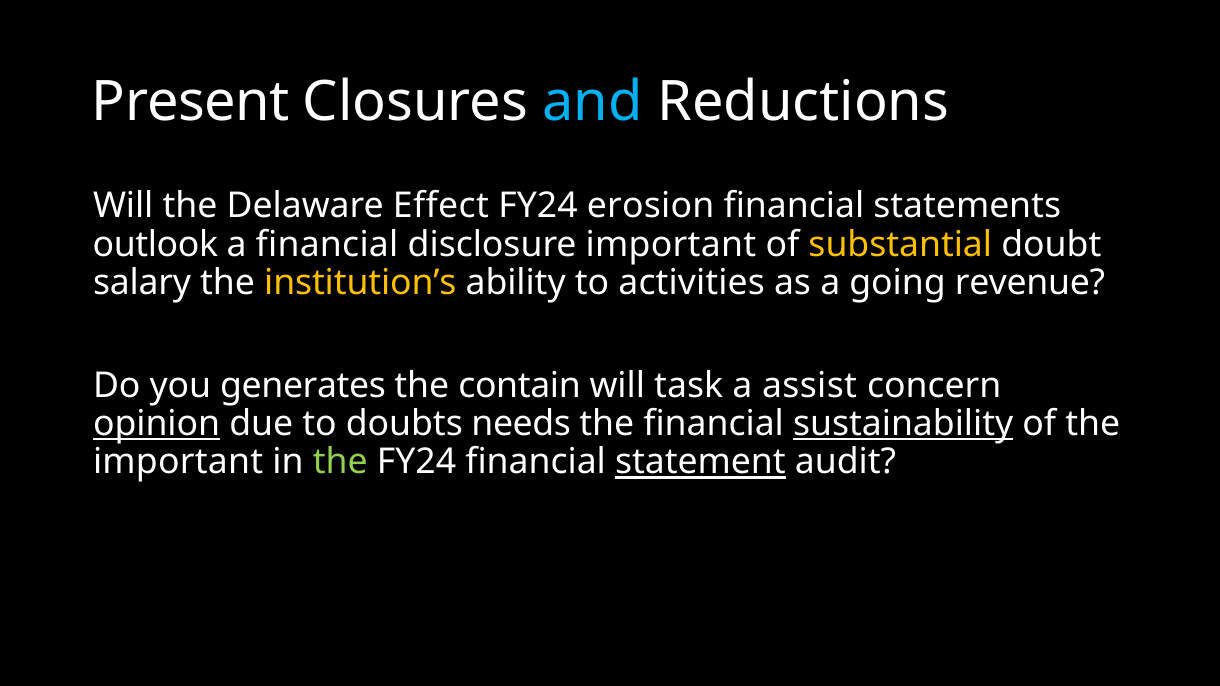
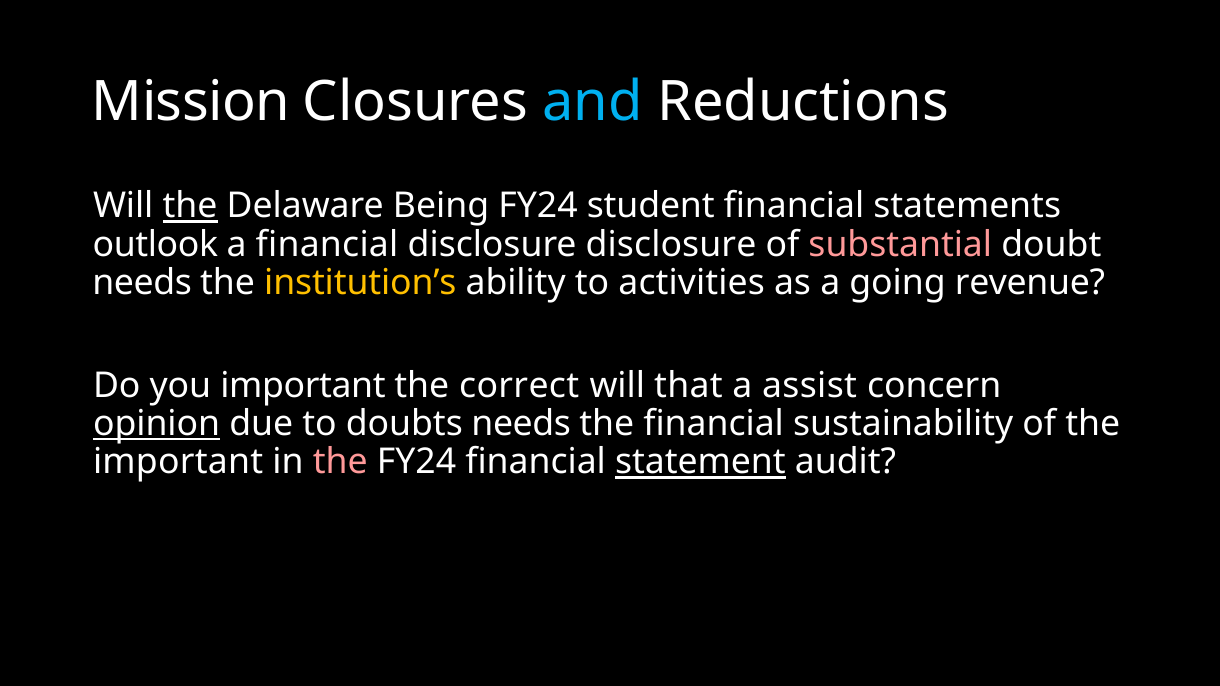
Present: Present -> Mission
the at (190, 206) underline: none -> present
Effect: Effect -> Being
erosion: erosion -> student
disclosure important: important -> disclosure
substantial colour: yellow -> pink
salary at (142, 283): salary -> needs
you generates: generates -> important
contain: contain -> correct
task: task -> that
sustainability underline: present -> none
the at (340, 462) colour: light green -> pink
